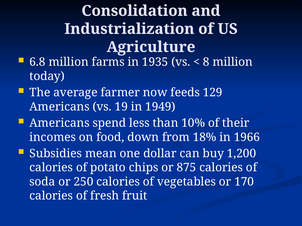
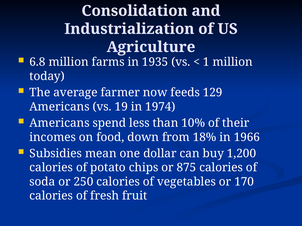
8: 8 -> 1
1949: 1949 -> 1974
